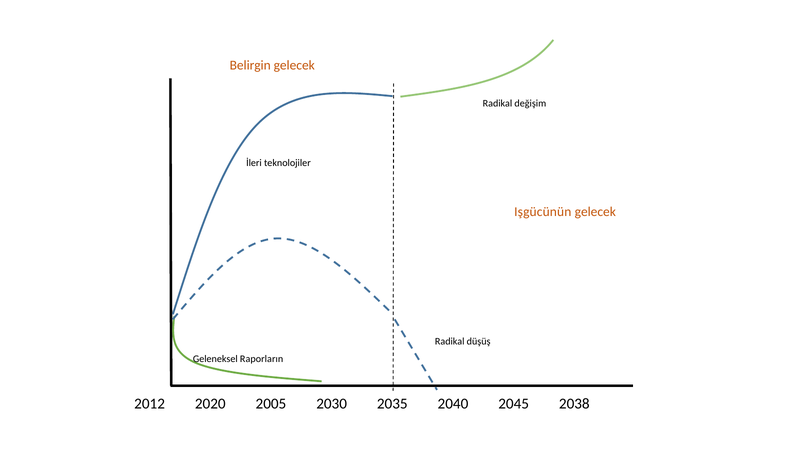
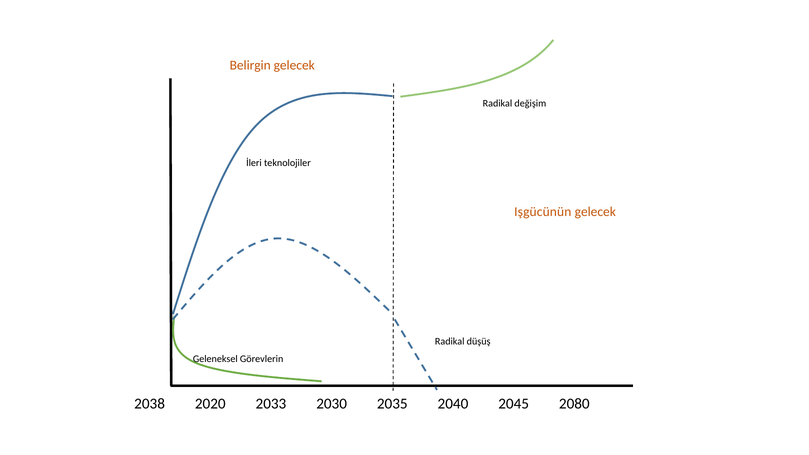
Raporların: Raporların -> Görevlerin
2012: 2012 -> 2038
2005: 2005 -> 2033
2038: 2038 -> 2080
